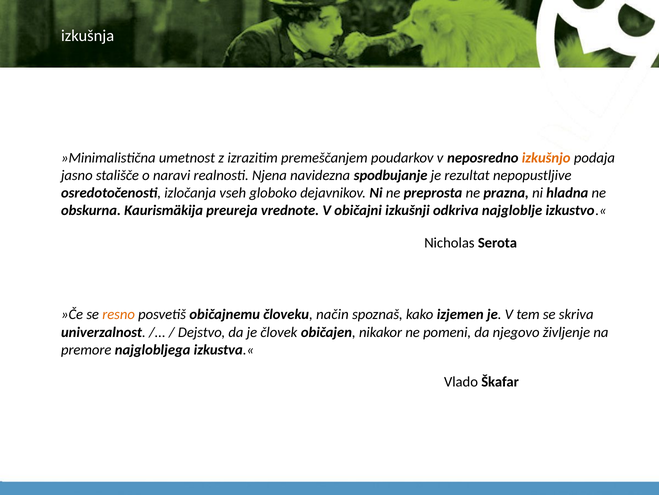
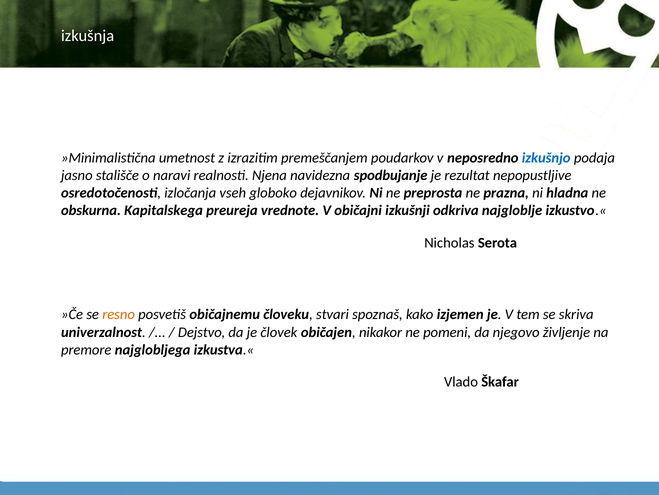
izkušnjo colour: orange -> blue
Kaurismäkija: Kaurismäkija -> Kapitalskega
način: način -> stvari
